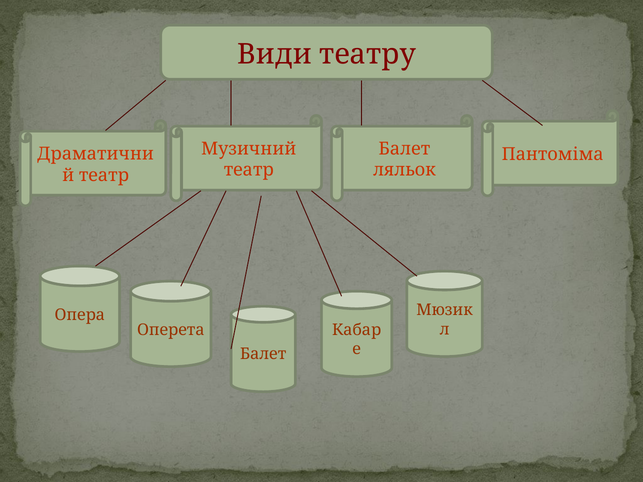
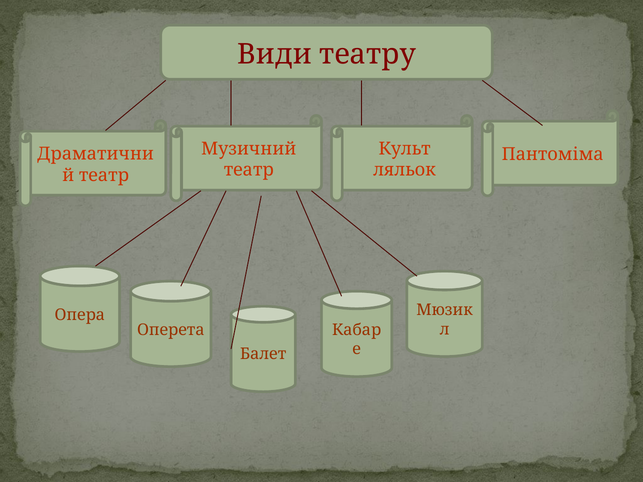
Балет at (404, 149): Балет -> Культ
